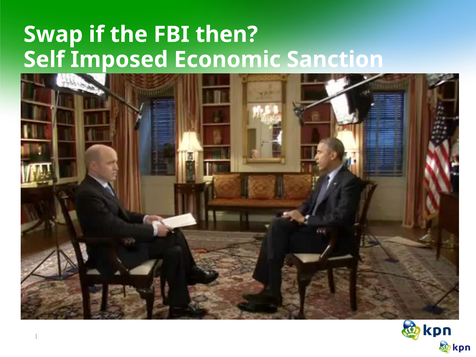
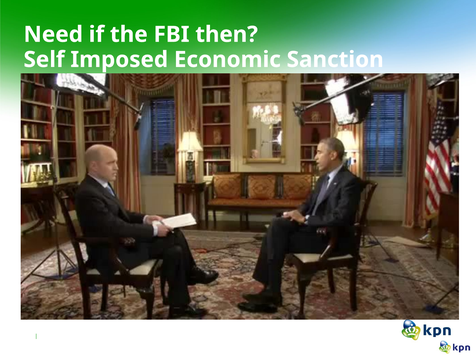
Swap: Swap -> Need
